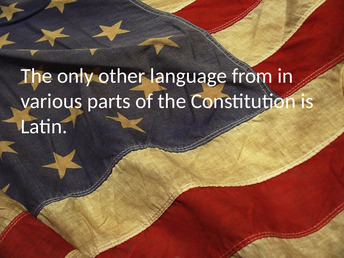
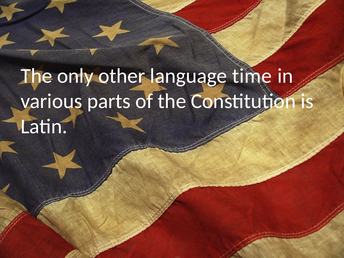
from: from -> time
